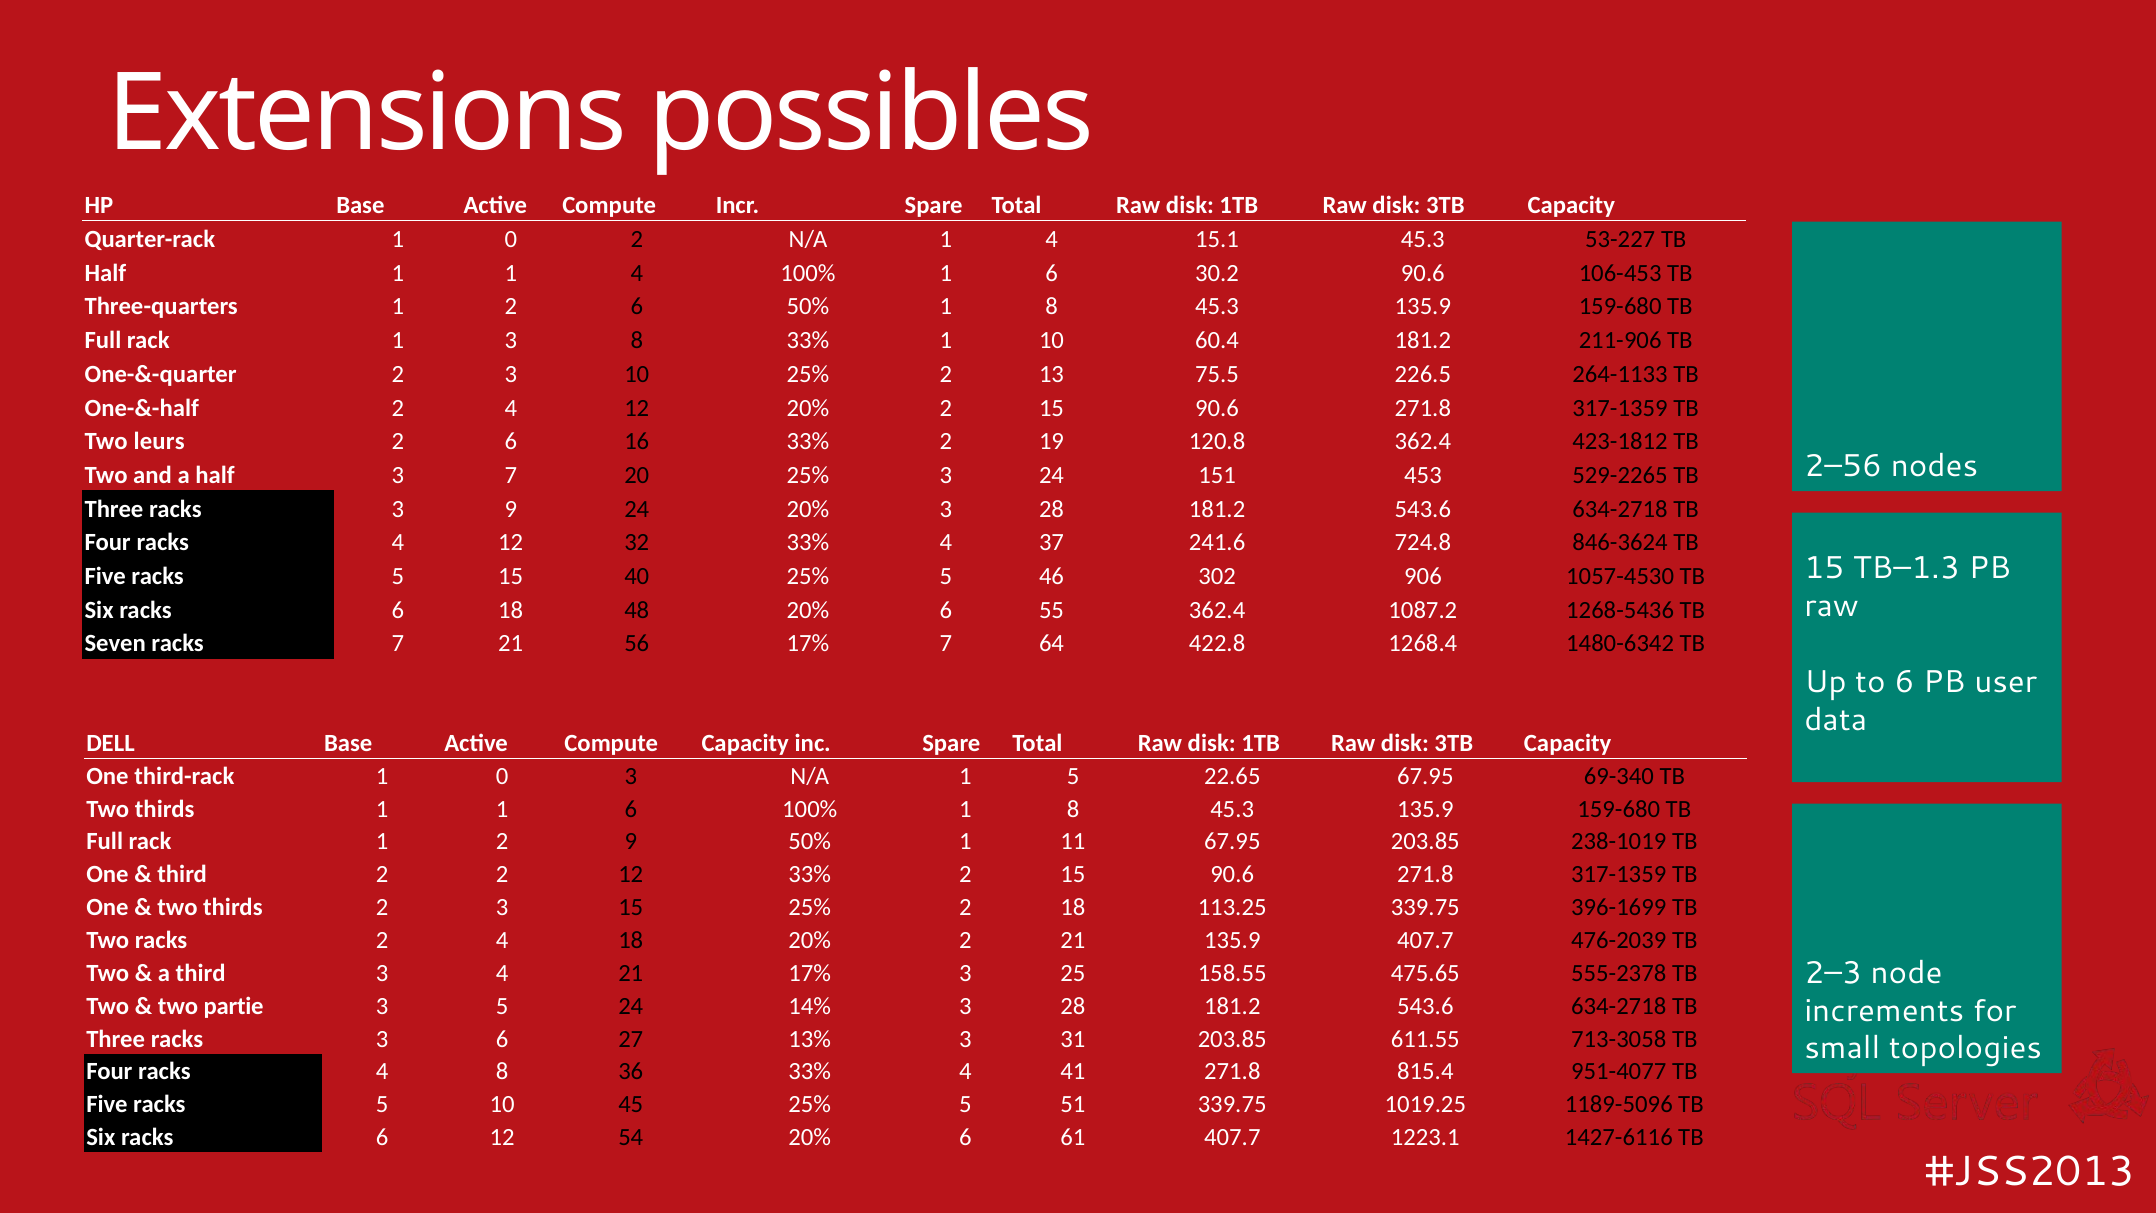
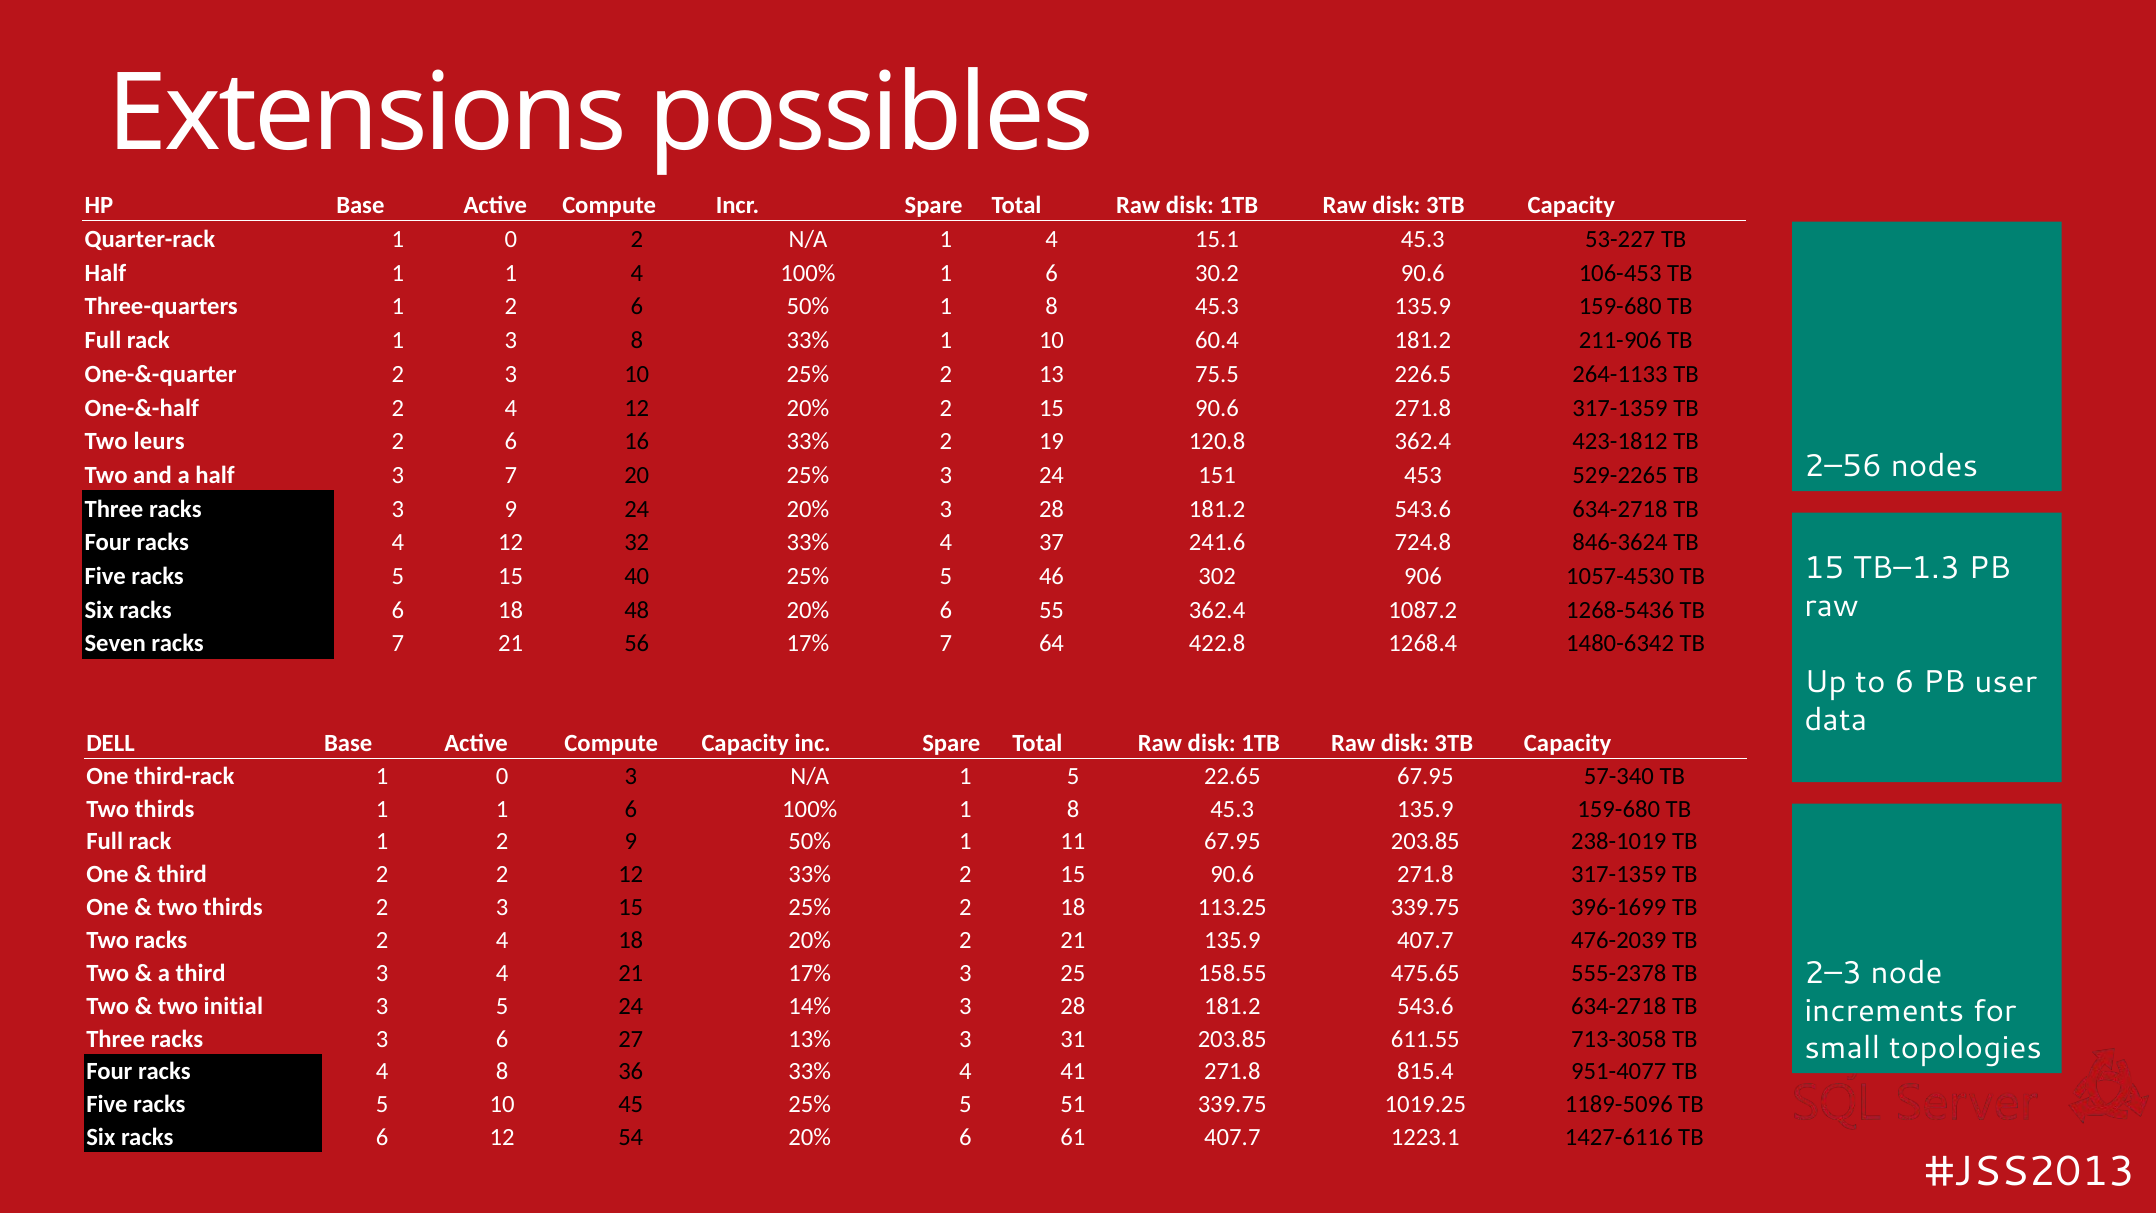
69-340: 69-340 -> 57-340
partie: partie -> initial
